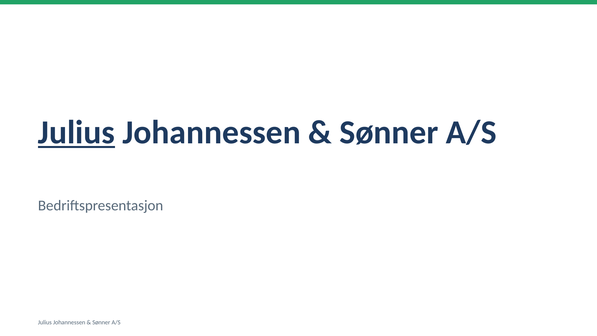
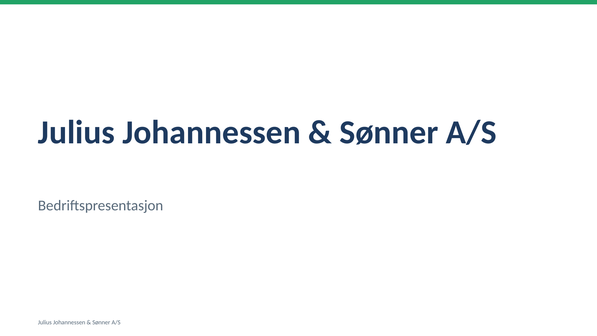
Julius at (76, 132) underline: present -> none
